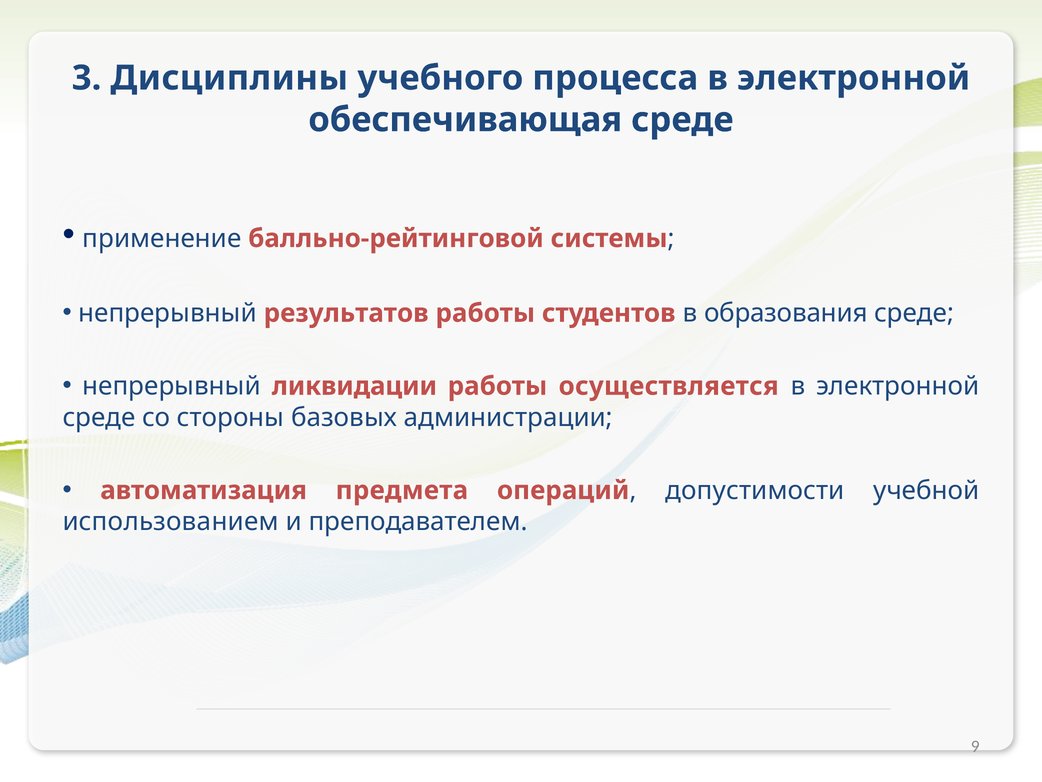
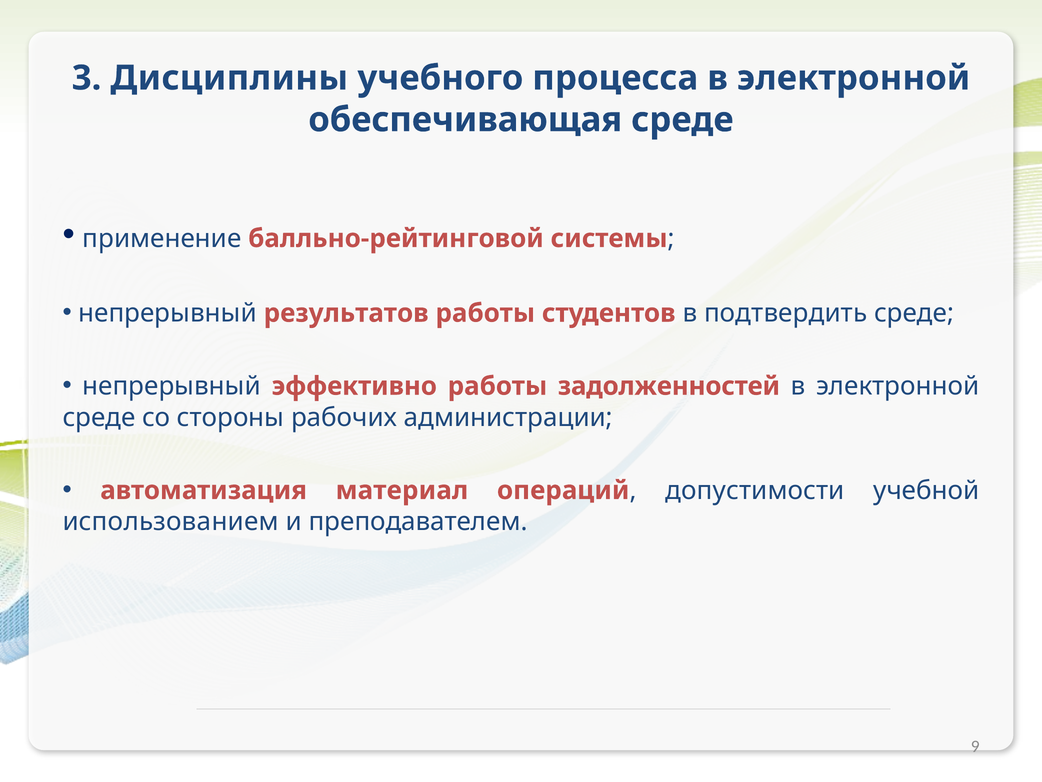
образования: образования -> подтвердить
ликвидации: ликвидации -> эффективно
осуществляется: осуществляется -> задолженностей
базовых: базовых -> рабочих
предмета: предмета -> материал
